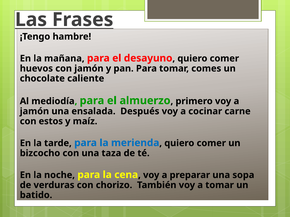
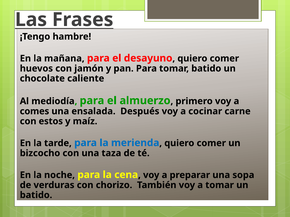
tomar comes: comes -> batido
jamón at (34, 111): jamón -> comes
